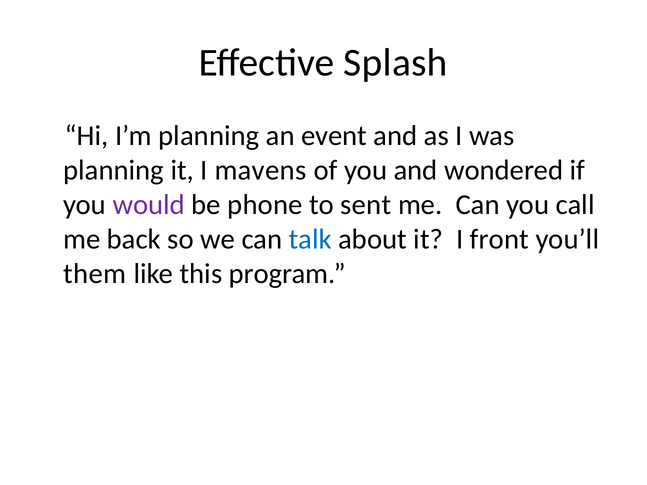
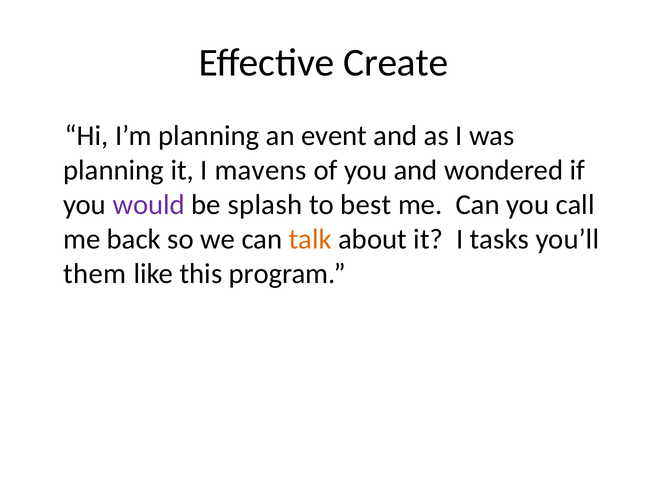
Splash: Splash -> Create
phone: phone -> splash
sent: sent -> best
talk colour: blue -> orange
front: front -> tasks
